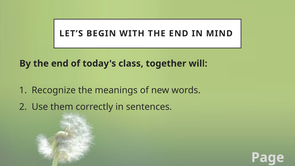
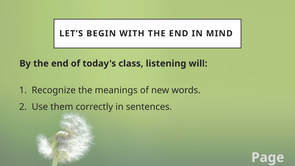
together: together -> listening
